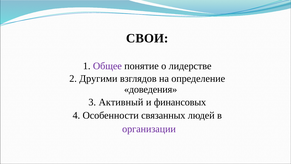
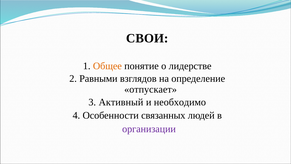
Общее colour: purple -> orange
Другими: Другими -> Равными
доведения: доведения -> отпускает
финансовых: финансовых -> необходимо
